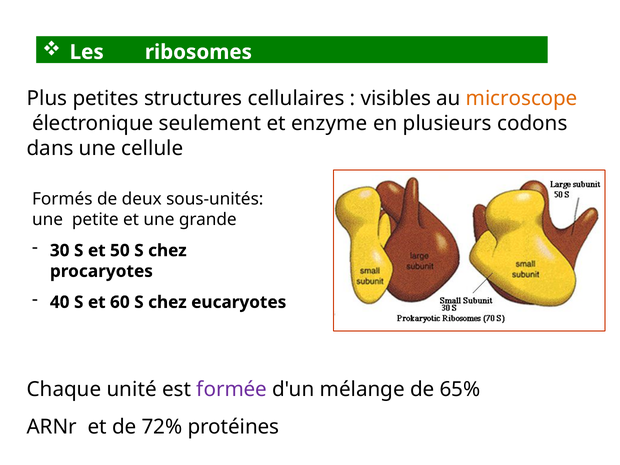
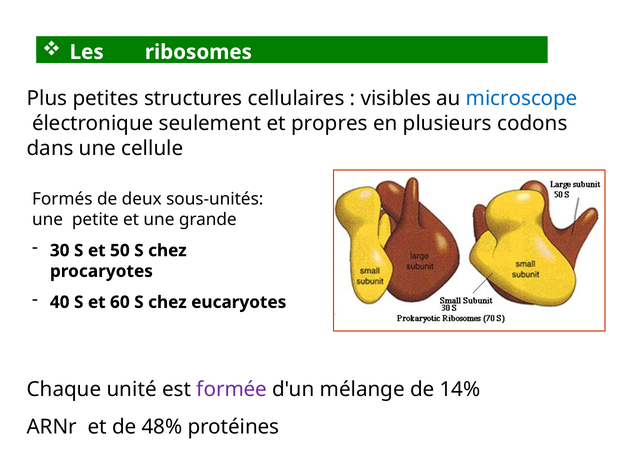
microscope colour: orange -> blue
enzyme: enzyme -> propres
65%: 65% -> 14%
72%: 72% -> 48%
